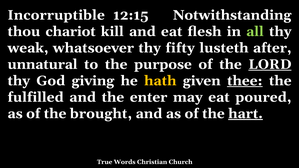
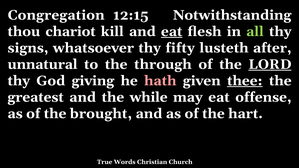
Incorruptible: Incorruptible -> Congregation
eat at (172, 32) underline: none -> present
weak: weak -> signs
purpose: purpose -> through
hath colour: yellow -> pink
fulfilled: fulfilled -> greatest
enter: enter -> while
poured: poured -> offense
hart underline: present -> none
